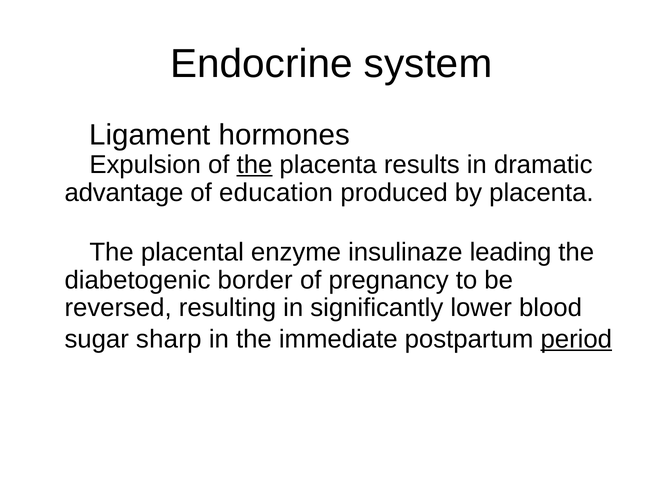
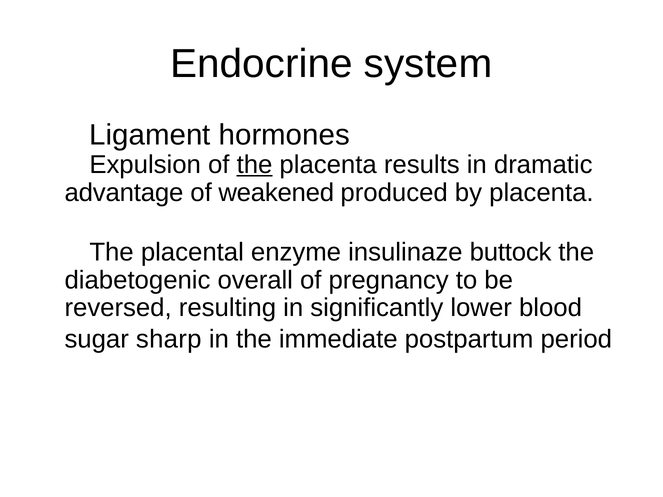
education: education -> weakened
leading: leading -> buttock
border: border -> overall
period underline: present -> none
